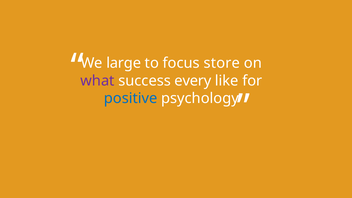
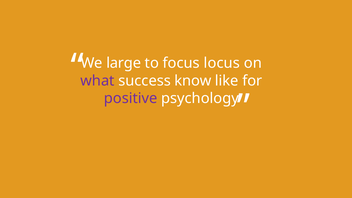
store: store -> locus
every: every -> know
positive colour: blue -> purple
